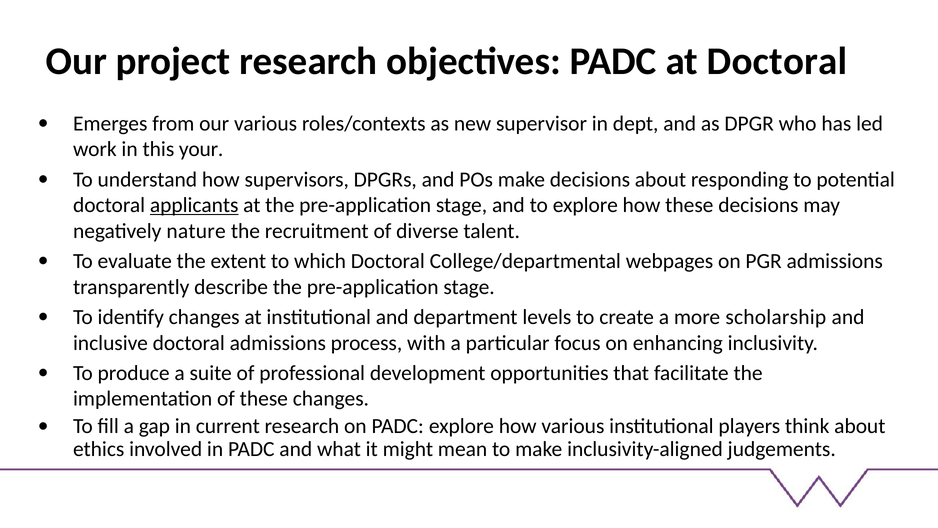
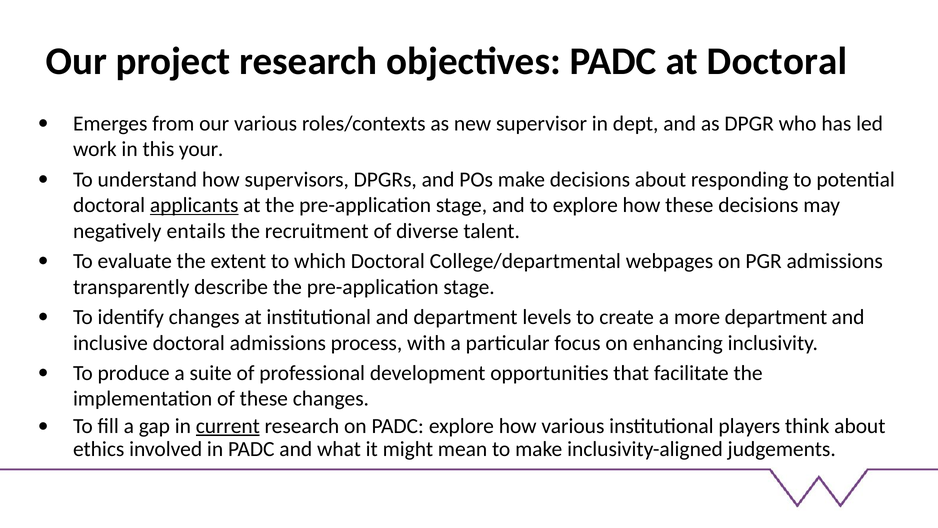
nature: nature -> entails
more scholarship: scholarship -> department
current underline: none -> present
